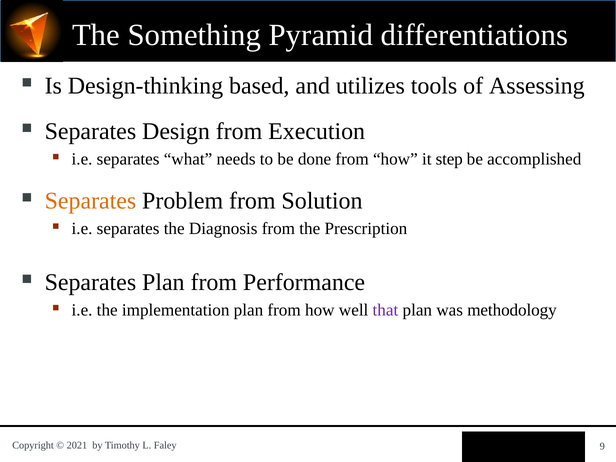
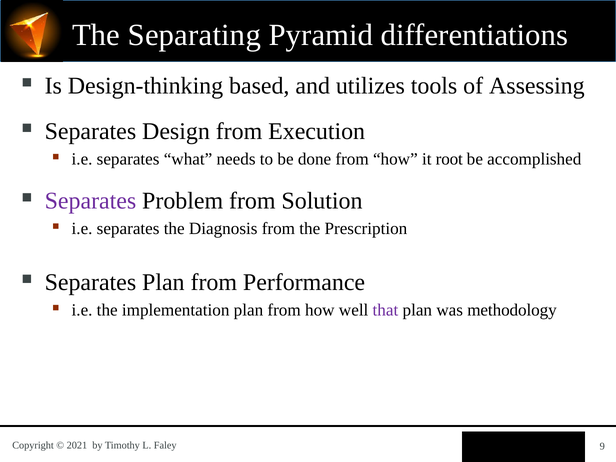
Something: Something -> Separating
step: step -> root
Separates at (90, 201) colour: orange -> purple
